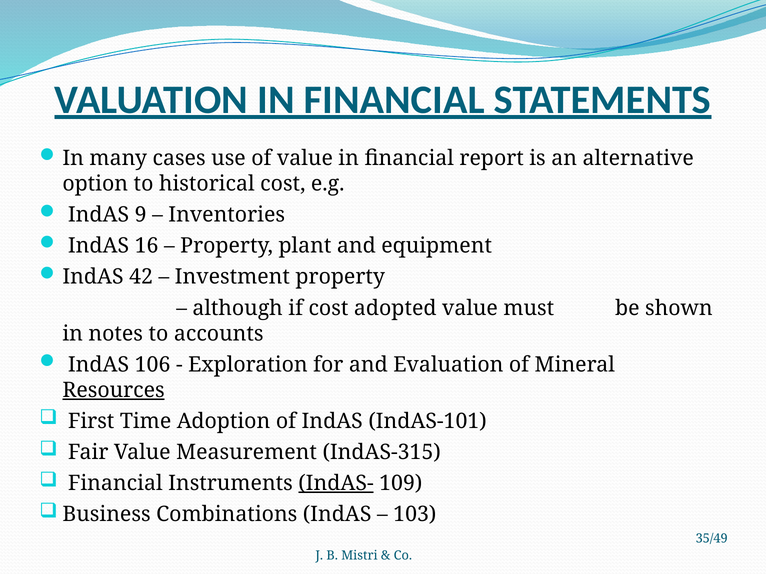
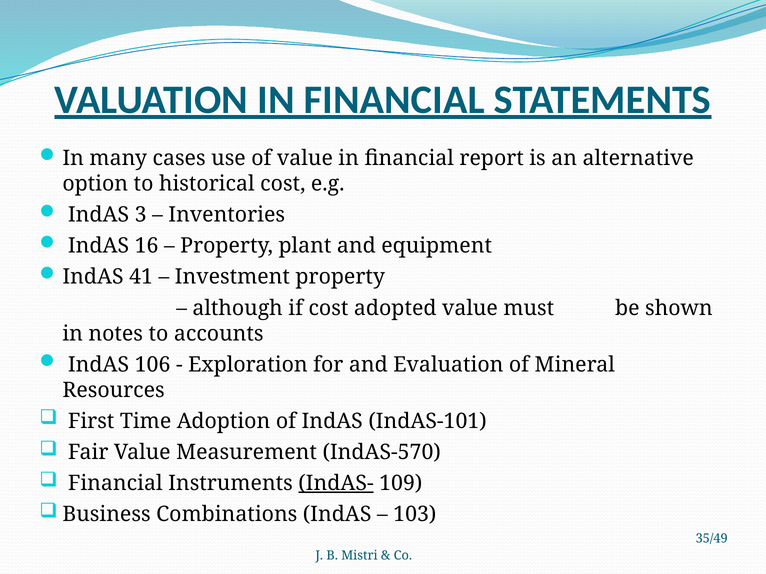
9: 9 -> 3
42: 42 -> 41
Resources underline: present -> none
IndAS-315: IndAS-315 -> IndAS-570
